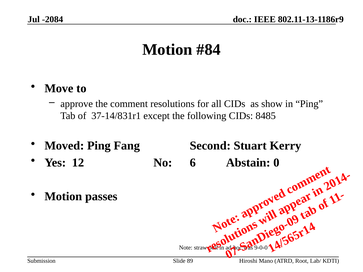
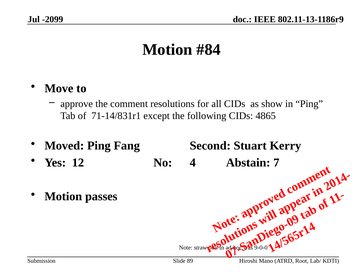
-2084: -2084 -> -2099
37-14/831r1: 37-14/831r1 -> 71-14/831r1
8485: 8485 -> 4865
No 6: 6 -> 4
Abstain 0: 0 -> 7
